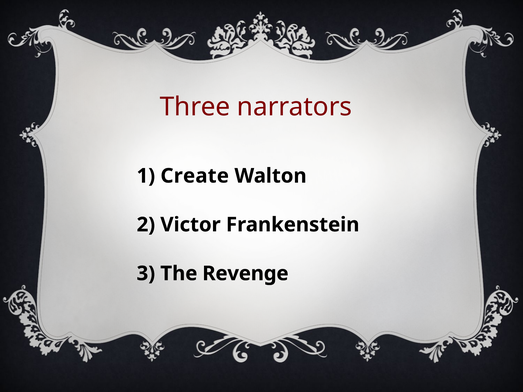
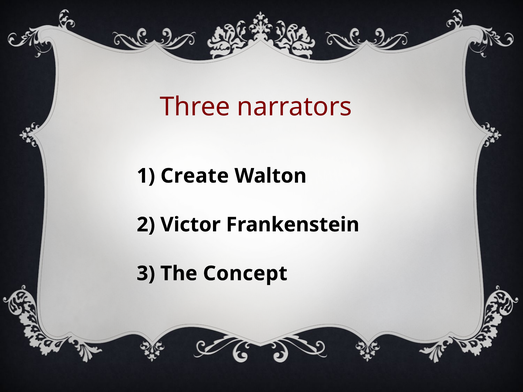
Revenge: Revenge -> Concept
